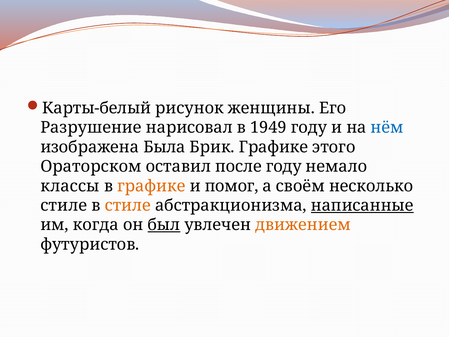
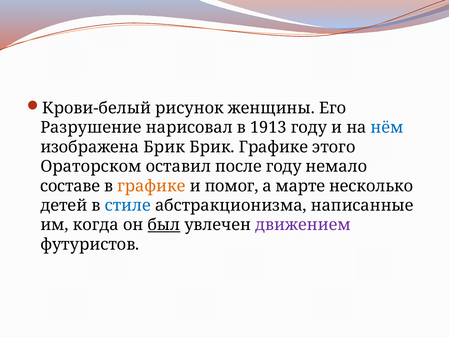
Карты-белый: Карты-белый -> Крови-белый
1949: 1949 -> 1913
изображена Была: Была -> Брик
классы: классы -> составе
своём: своём -> марте
стиле at (64, 205): стиле -> детей
стиле at (128, 205) colour: orange -> blue
написанные underline: present -> none
движением colour: orange -> purple
